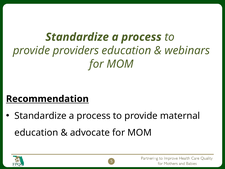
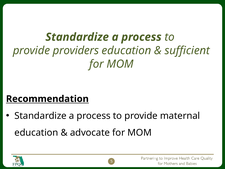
webinars: webinars -> sufficient
